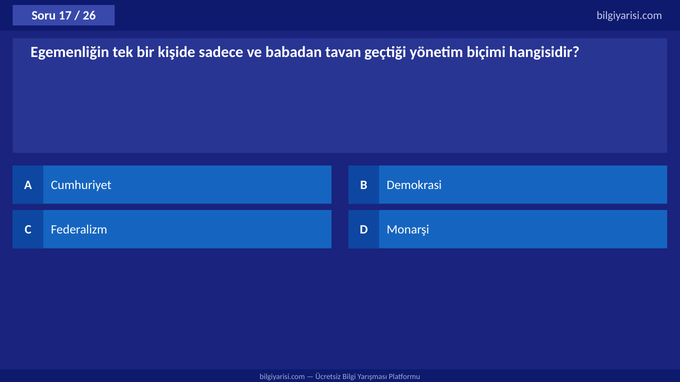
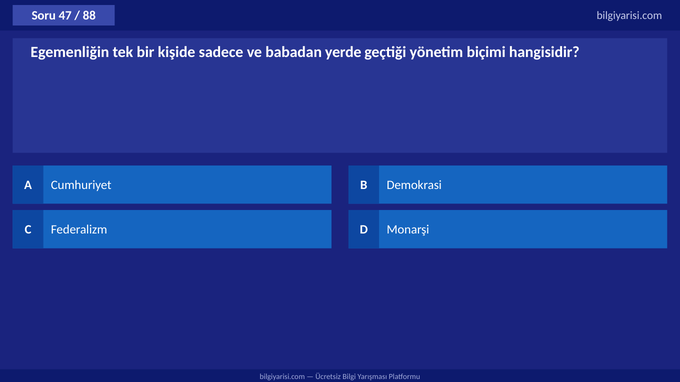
17: 17 -> 47
26: 26 -> 88
tavan: tavan -> yerde
